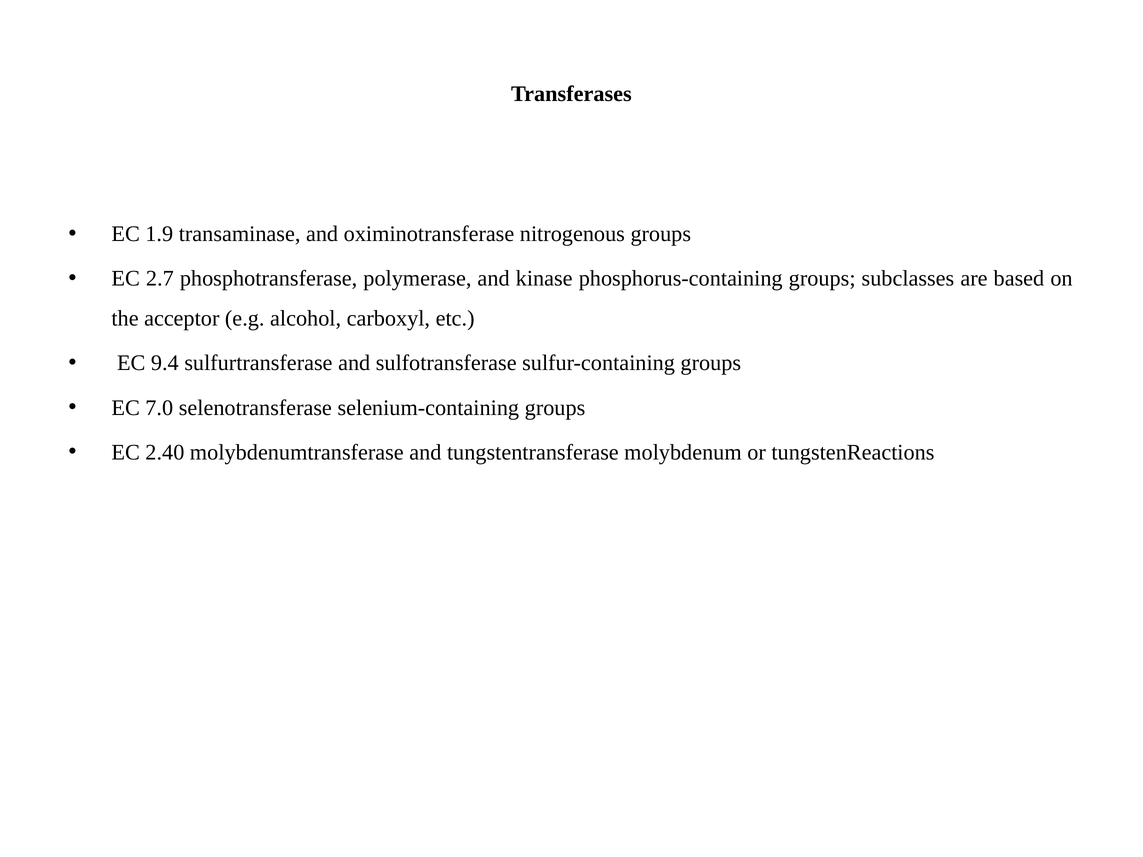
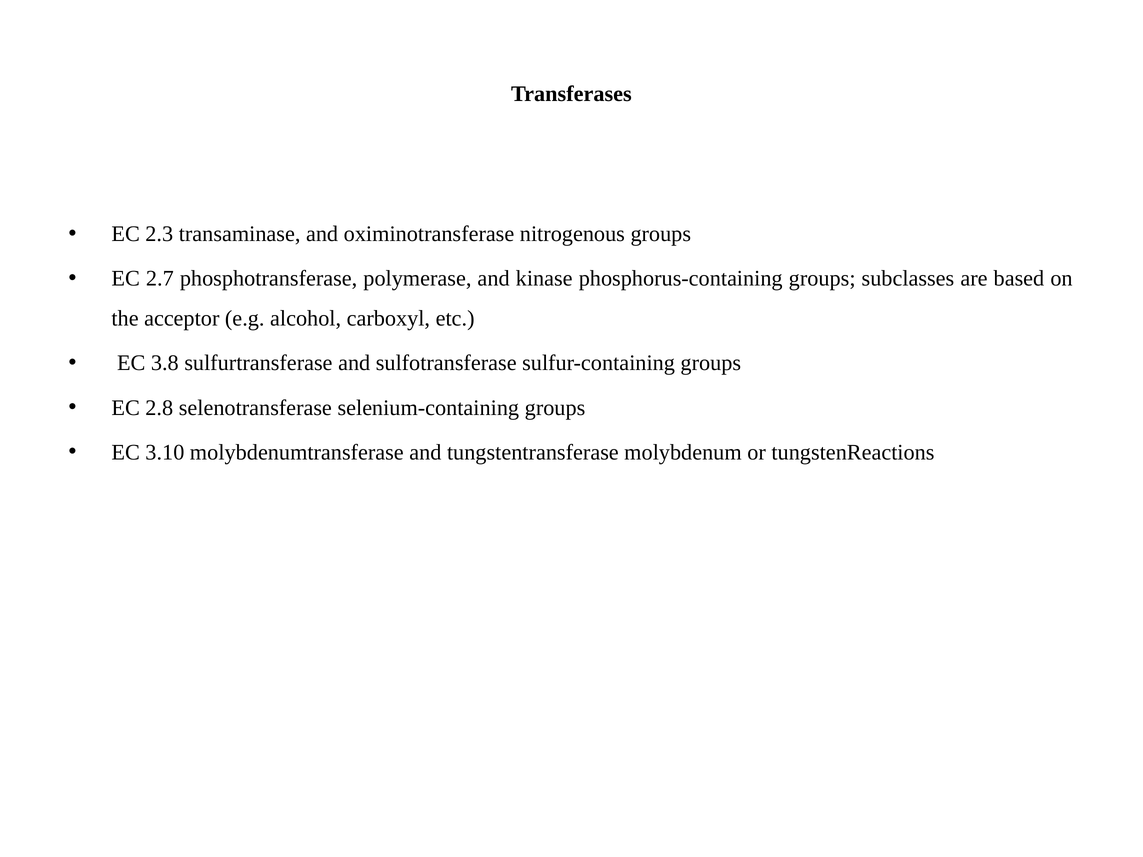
1.9: 1.9 -> 2.3
9.4: 9.4 -> 3.8
7.0: 7.0 -> 2.8
2.40: 2.40 -> 3.10
